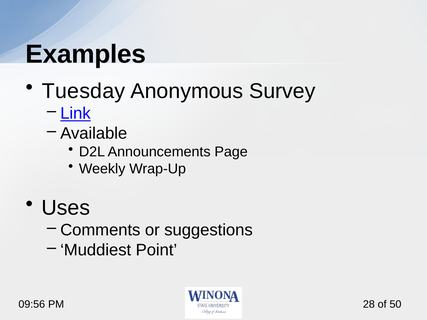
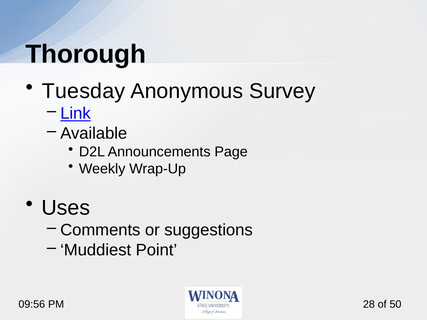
Examples: Examples -> Thorough
